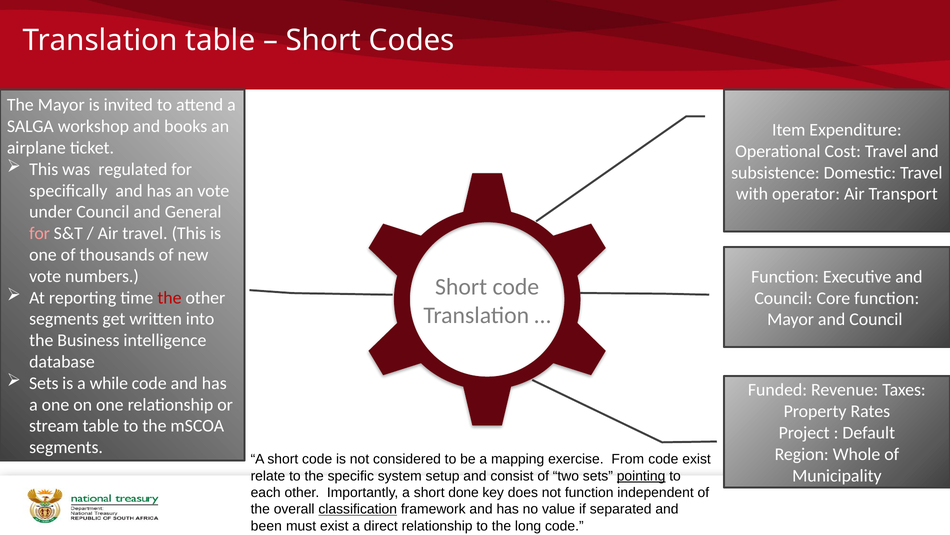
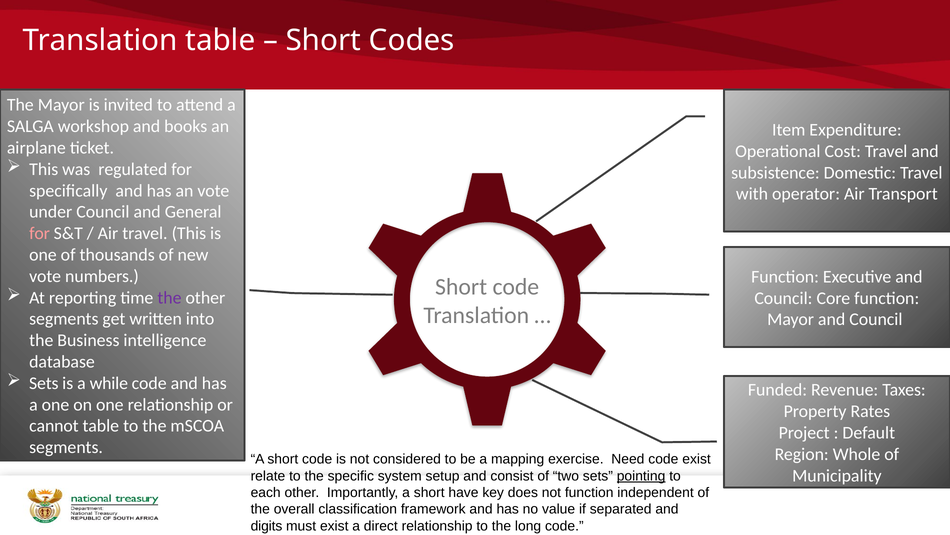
the at (169, 297) colour: red -> purple
stream: stream -> cannot
From: From -> Need
done: done -> have
classification underline: present -> none
been: been -> digits
